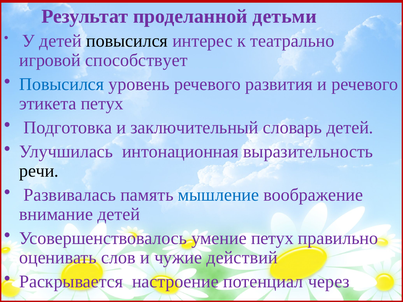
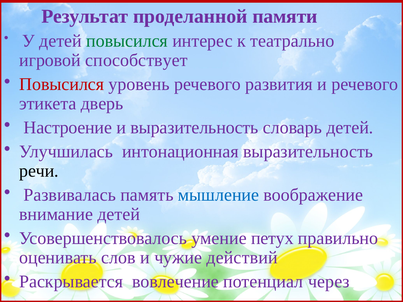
детьми: детьми -> памяти
повысился at (127, 41) colour: black -> green
Повысился at (62, 84) colour: blue -> red
этикета петух: петух -> дверь
Подготовка: Подготовка -> Настроение
и заключительный: заключительный -> выразительность
настроение: настроение -> вовлечение
